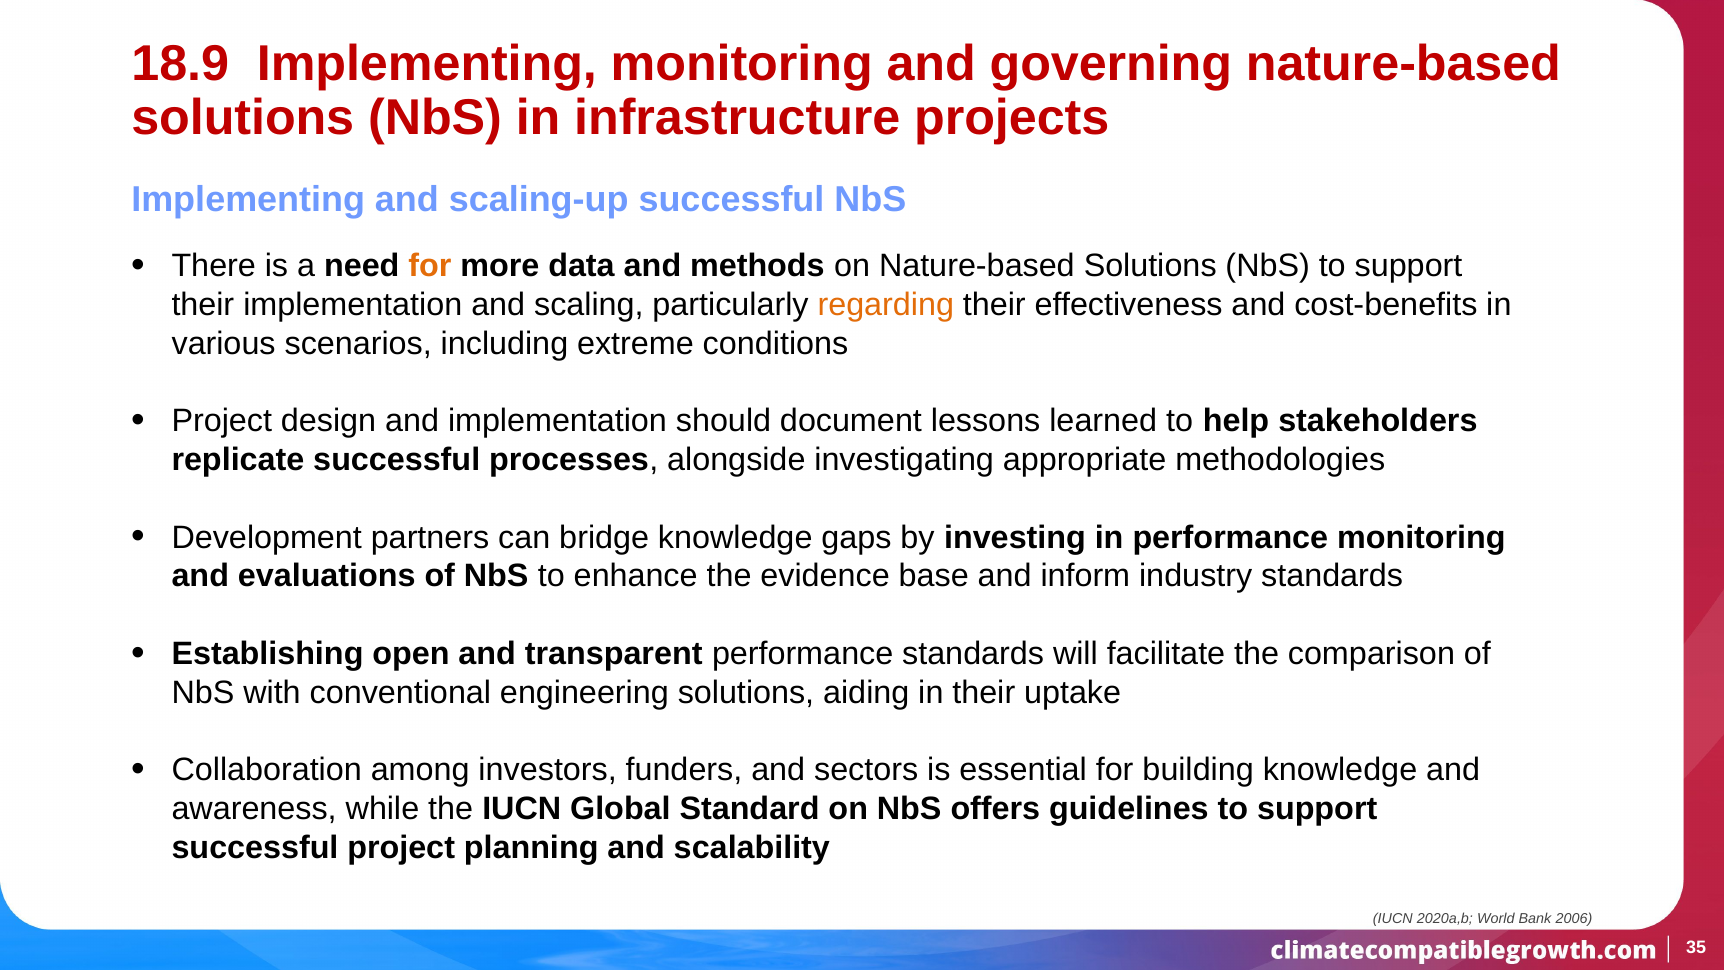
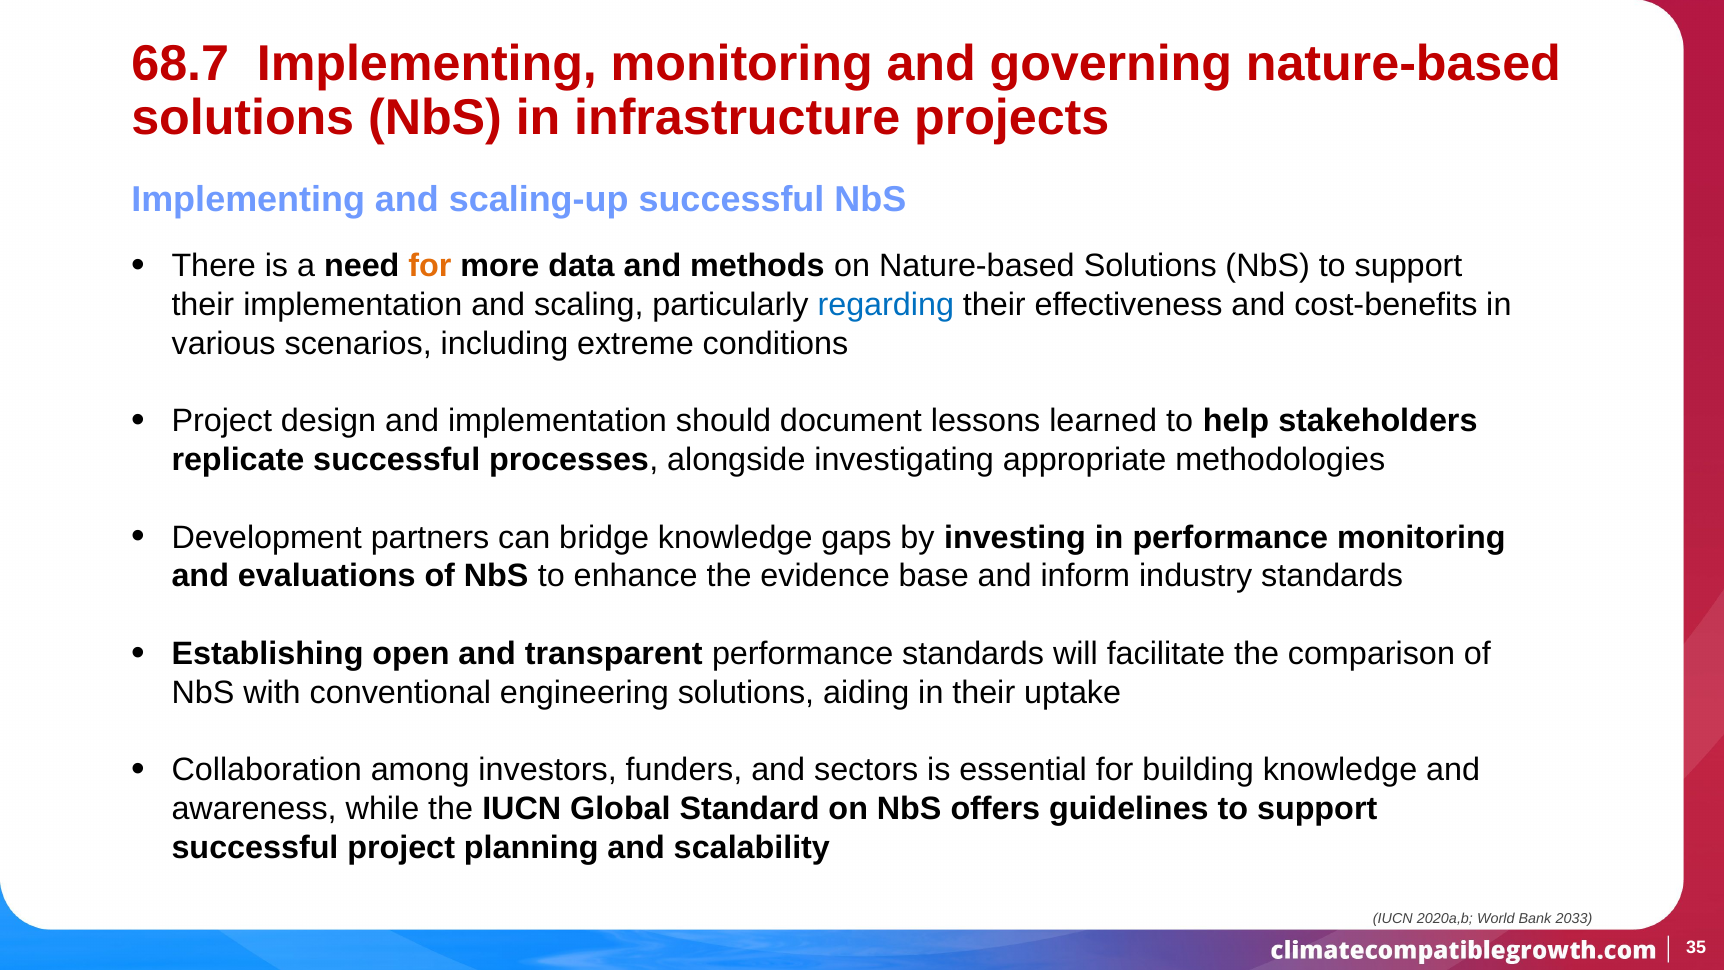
18.9: 18.9 -> 68.7
regarding colour: orange -> blue
2006: 2006 -> 2033
